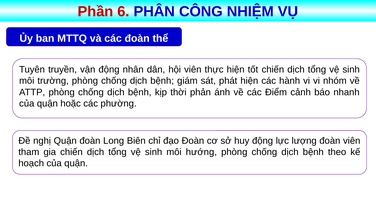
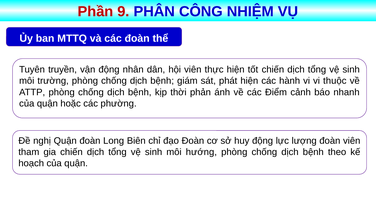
6: 6 -> 9
nhóm: nhóm -> thuộc
